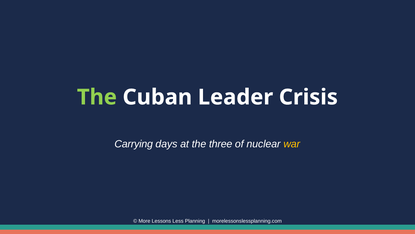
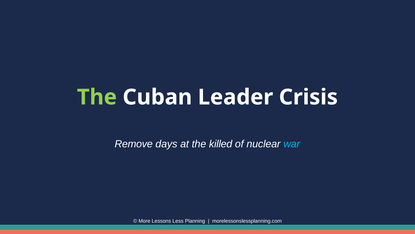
Carrying: Carrying -> Remove
three: three -> killed
war colour: yellow -> light blue
